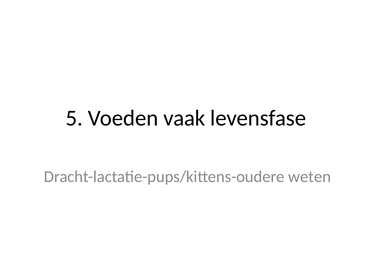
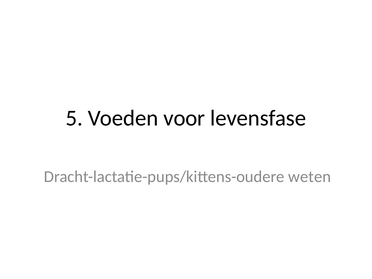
vaak: vaak -> voor
